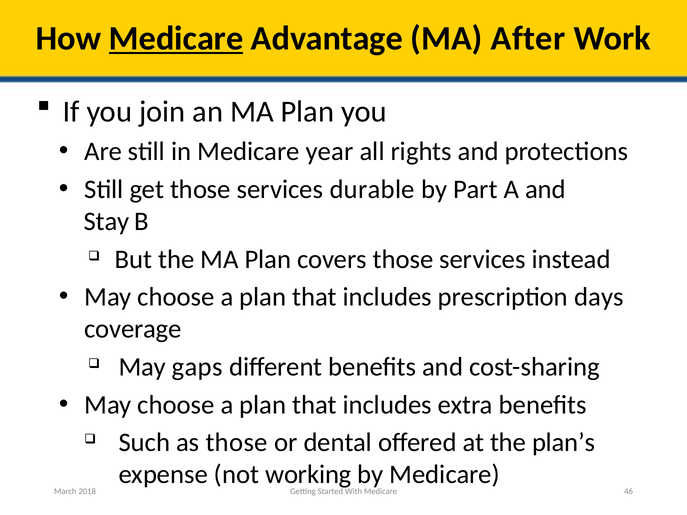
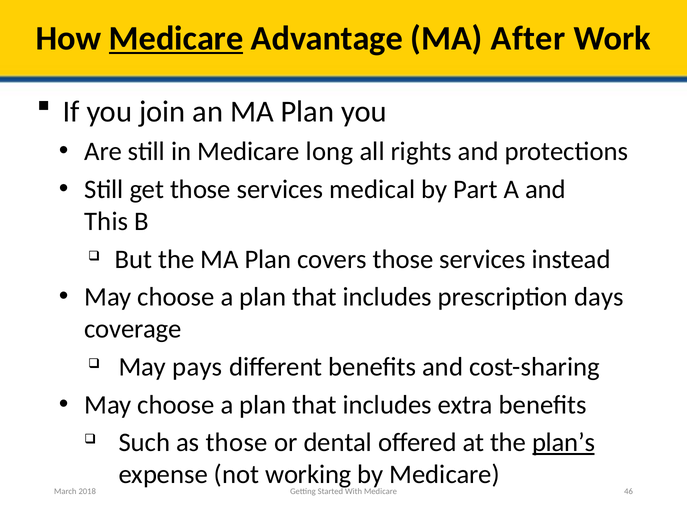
year: year -> long
durable: durable -> medical
Stay: Stay -> This
gaps: gaps -> pays
plan’s underline: none -> present
